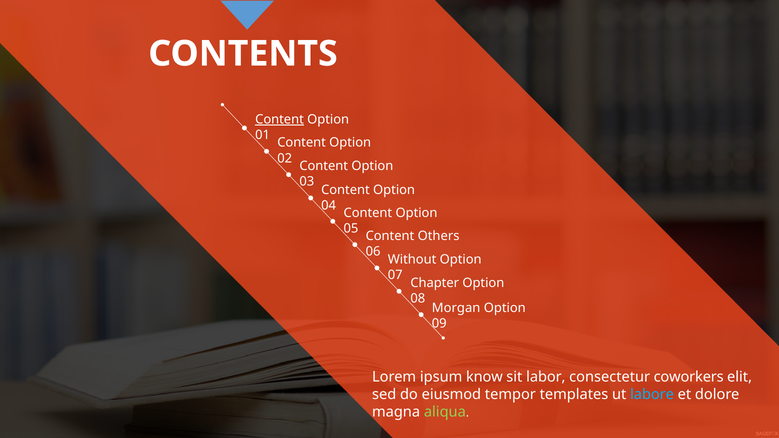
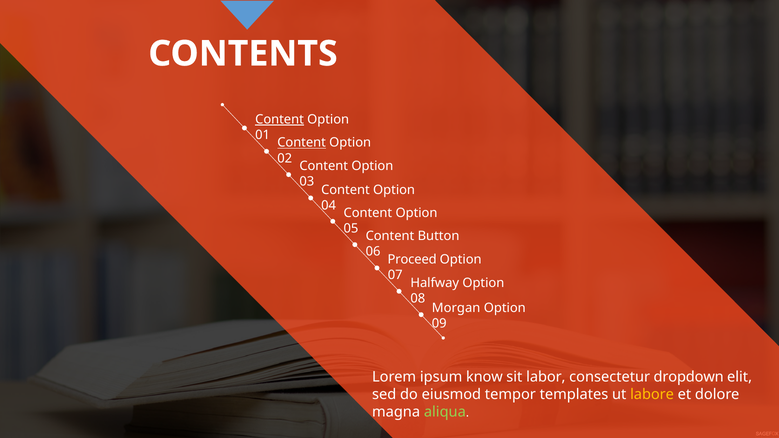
Content at (302, 143) underline: none -> present
Others: Others -> Button
Without: Without -> Proceed
Chapter: Chapter -> Halfway
coworkers: coworkers -> dropdown
labore colour: light blue -> yellow
